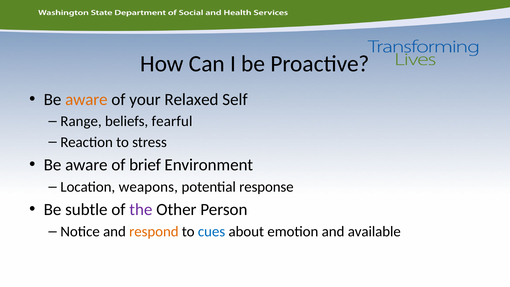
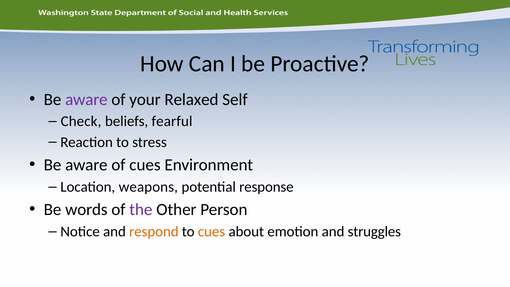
aware at (86, 99) colour: orange -> purple
Range: Range -> Check
of brief: brief -> cues
subtle: subtle -> words
cues at (212, 231) colour: blue -> orange
available: available -> struggles
